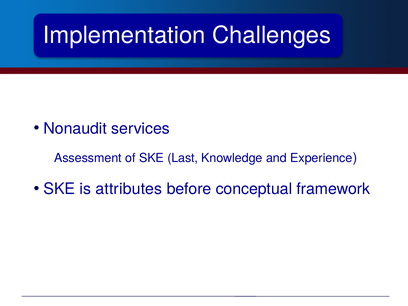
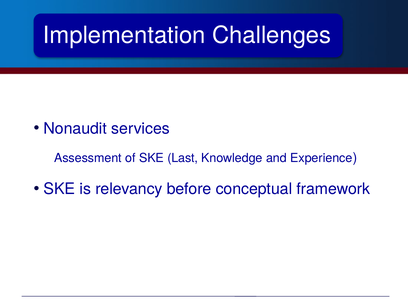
attributes: attributes -> relevancy
